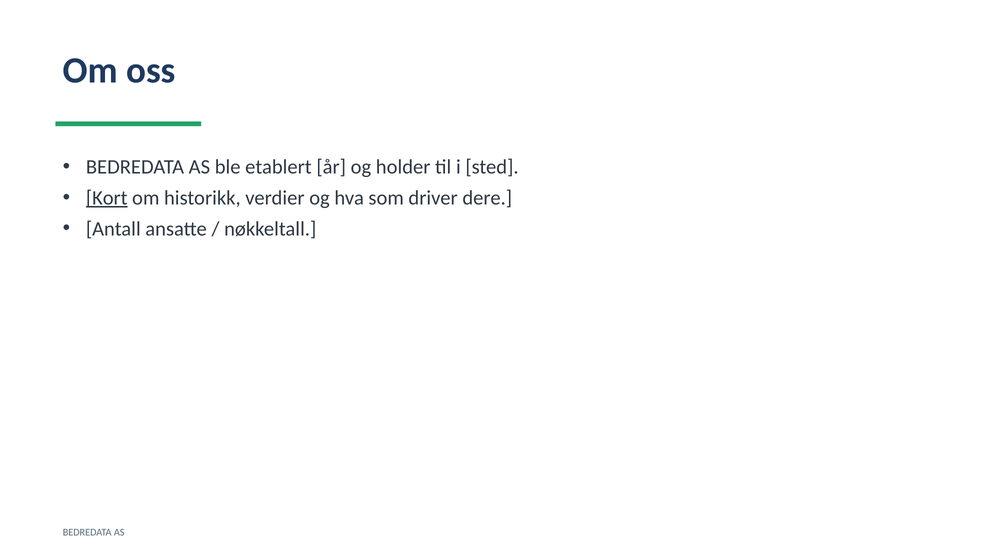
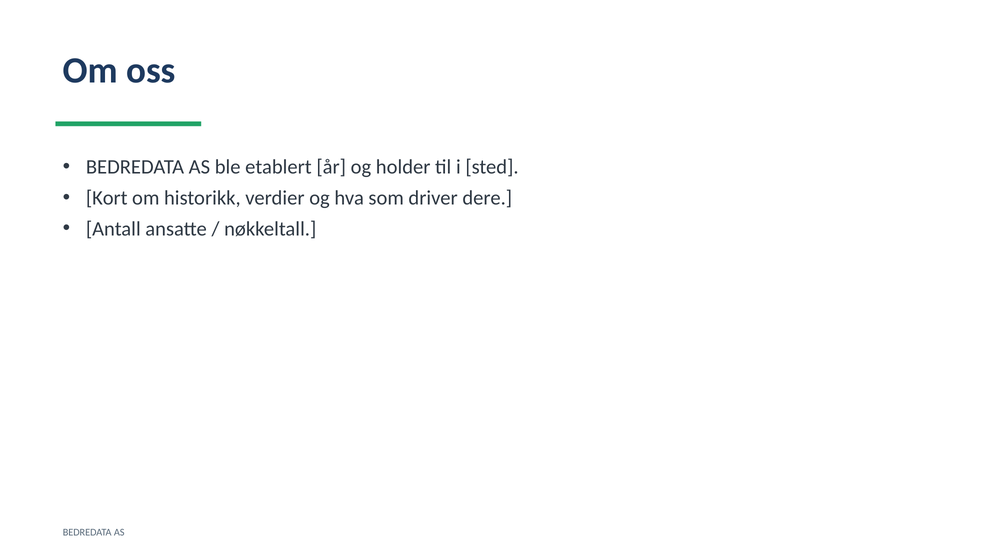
Kort underline: present -> none
